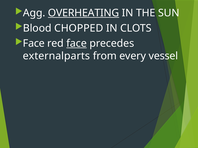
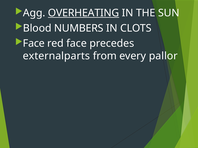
CHOPPED: CHOPPED -> NUMBERS
face at (77, 44) underline: present -> none
vessel: vessel -> pallor
